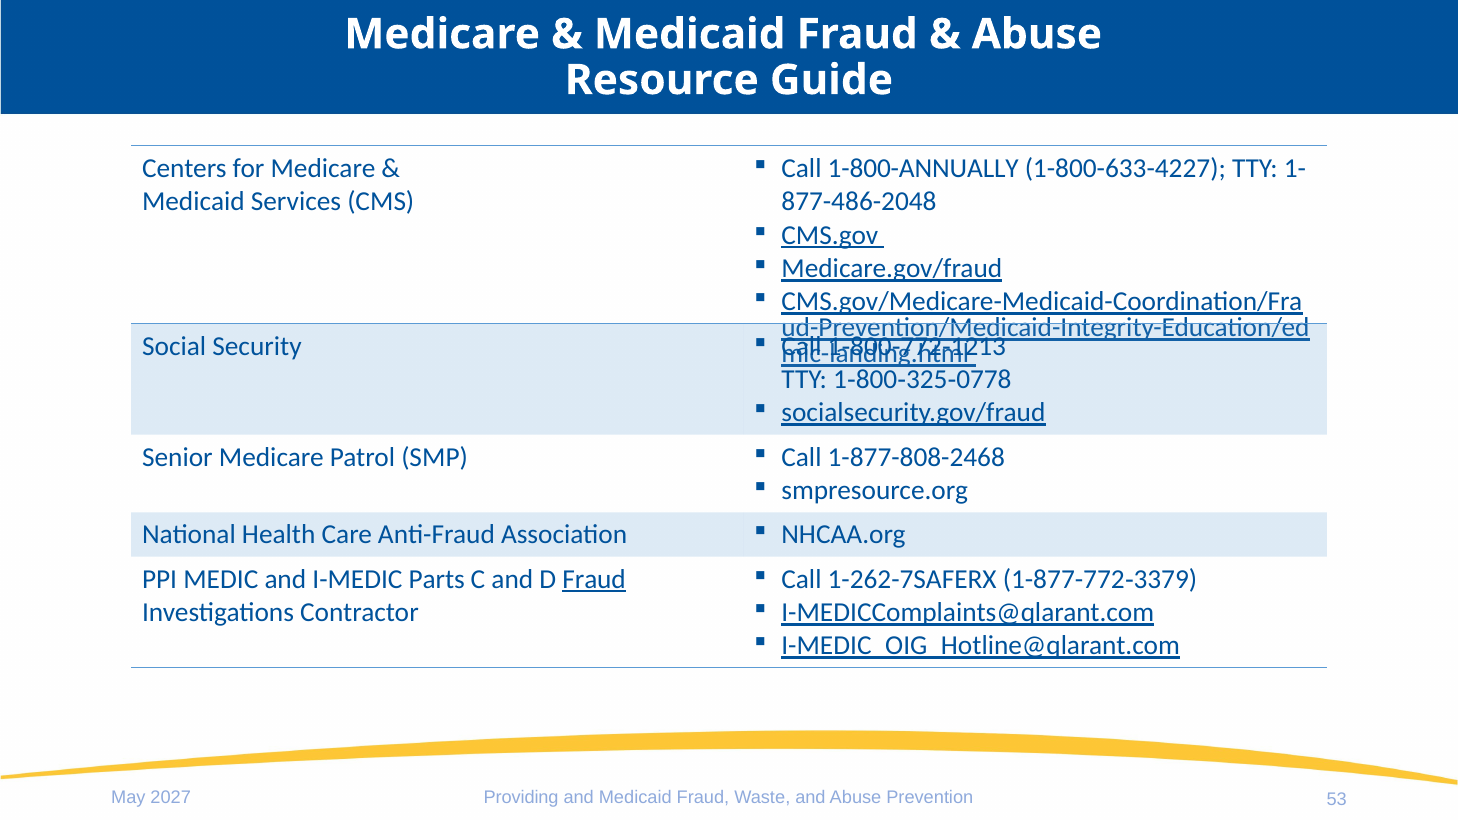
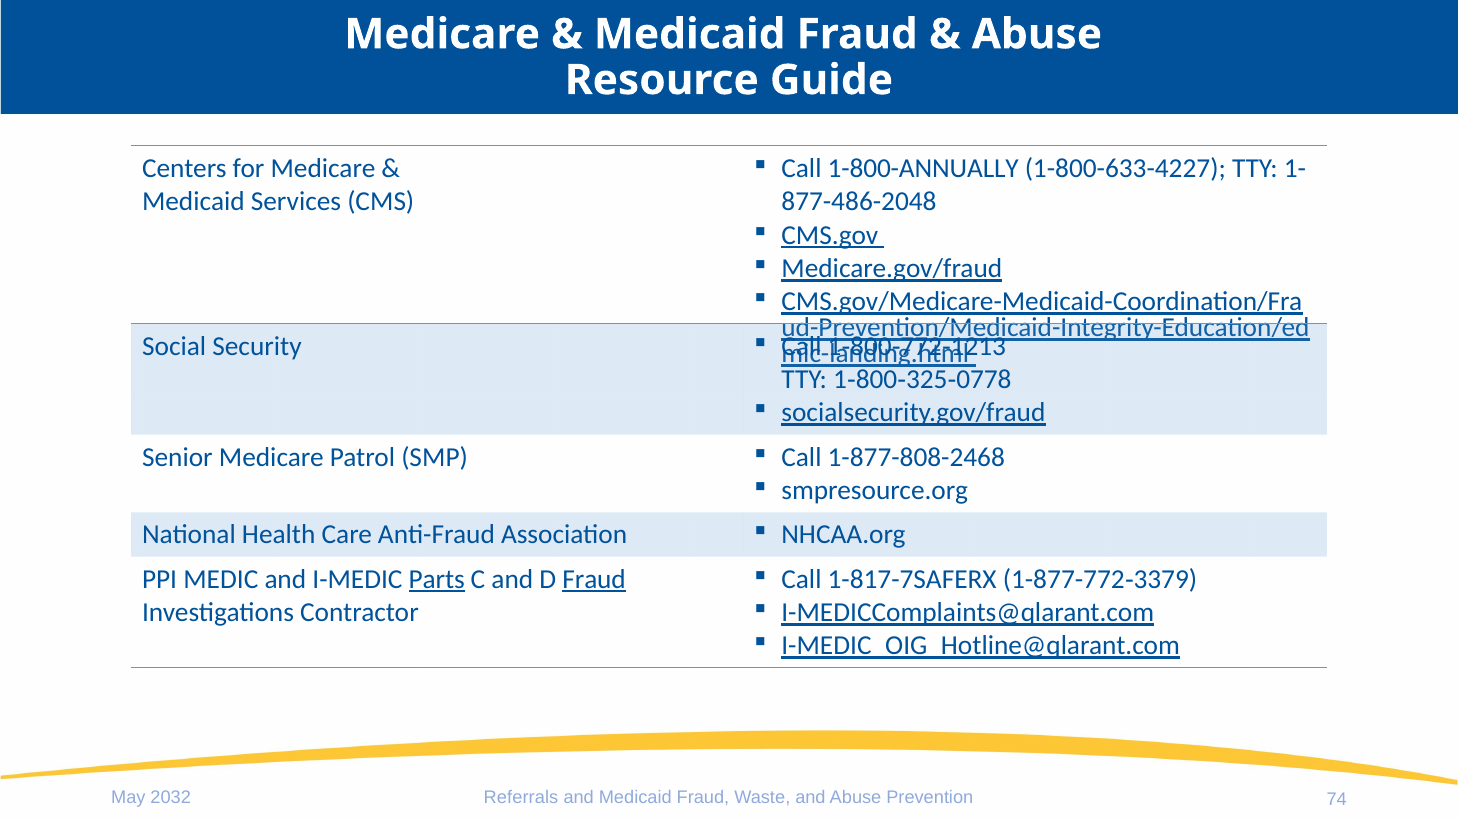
1-262-7SAFERX: 1-262-7SAFERX -> 1-817-7SAFERX
Parts underline: none -> present
2027: 2027 -> 2032
Providing: Providing -> Referrals
53: 53 -> 74
